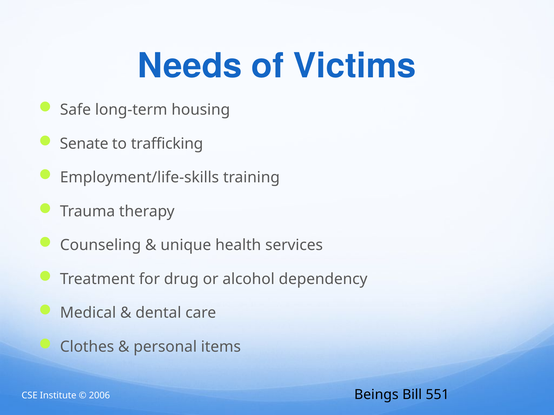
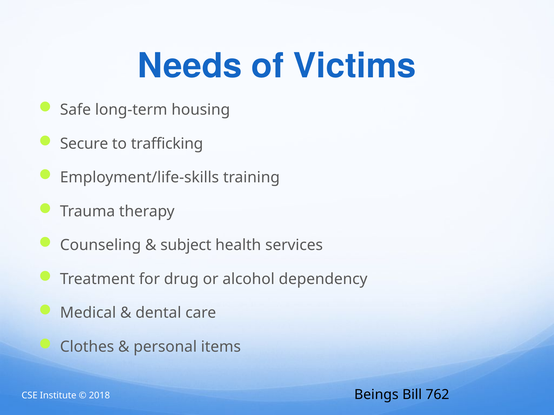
Senate: Senate -> Secure
unique: unique -> subject
551: 551 -> 762
2006: 2006 -> 2018
